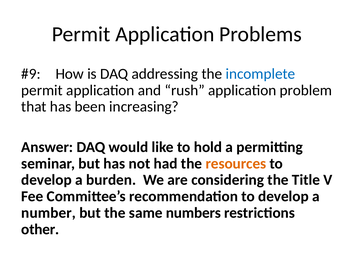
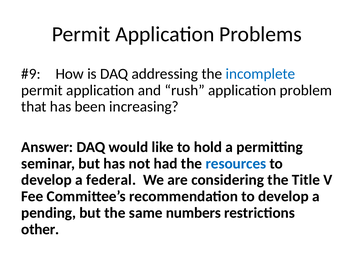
resources colour: orange -> blue
burden: burden -> federal
number: number -> pending
